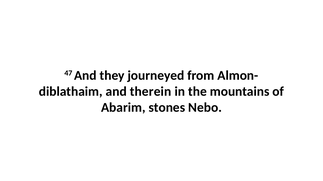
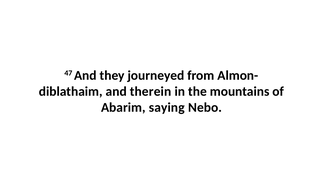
stones: stones -> saying
